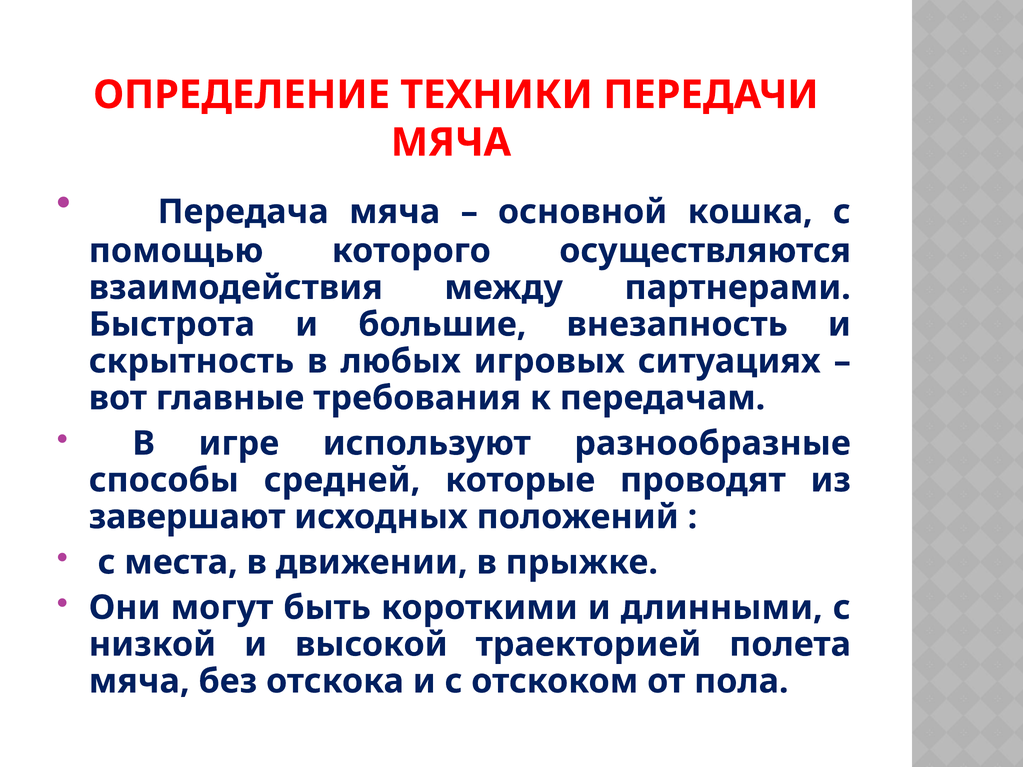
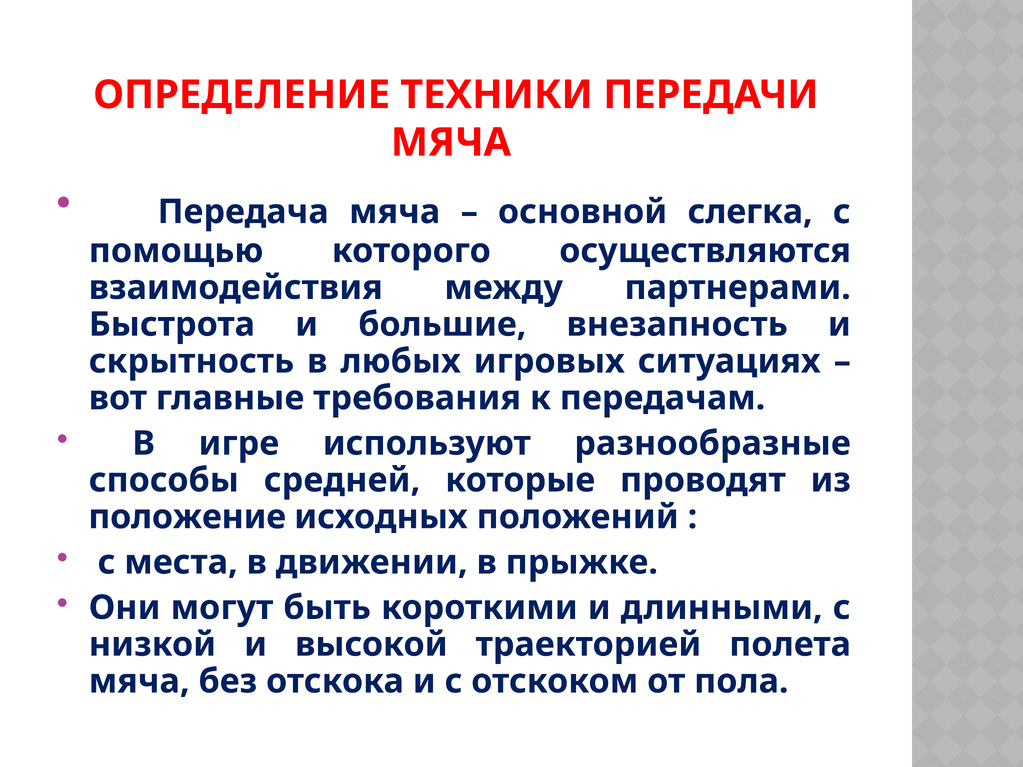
кошка: кошка -> слегка
завершают: завершают -> положение
